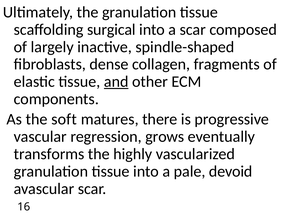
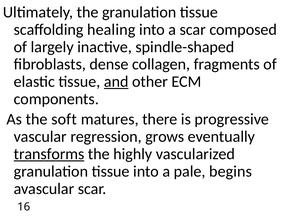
surgical: surgical -> healing
transforms underline: none -> present
devoid: devoid -> begins
